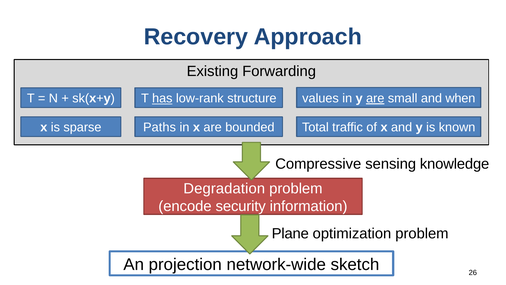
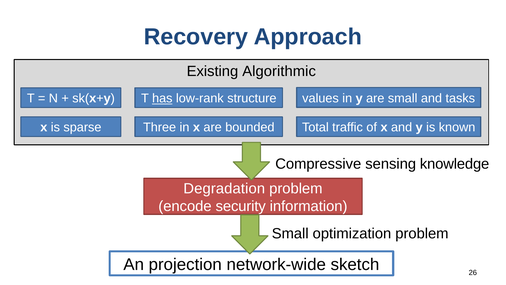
Forwarding: Forwarding -> Algorithmic
are at (375, 98) underline: present -> none
when: when -> tasks
Paths: Paths -> Three
Plane at (290, 233): Plane -> Small
